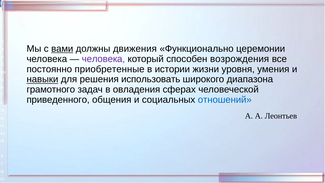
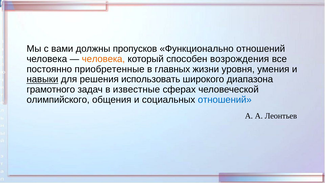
вами underline: present -> none
движения: движения -> пропусков
Функционально церемонии: церемонии -> отношений
человека at (103, 59) colour: purple -> orange
истории: истории -> главных
овладения: овладения -> известные
приведенного: приведенного -> олимпийского
